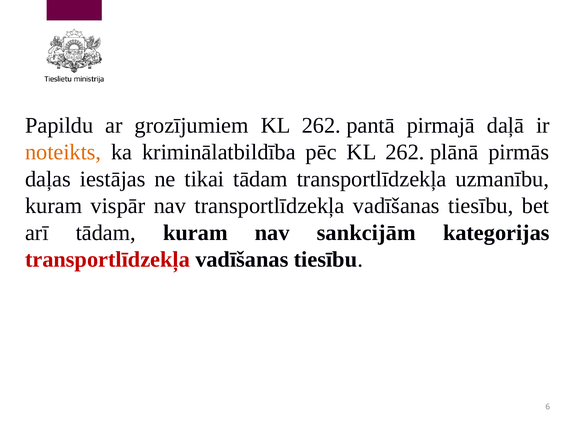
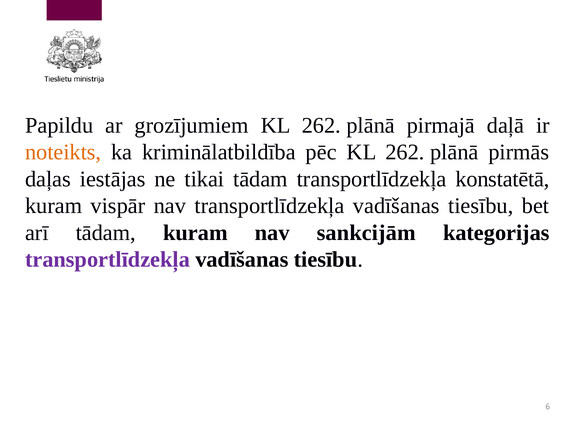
grozījumiem KL 262 pantā: pantā -> plānā
uzmanību: uzmanību -> konstatētā
transportlīdzekļa at (107, 260) colour: red -> purple
